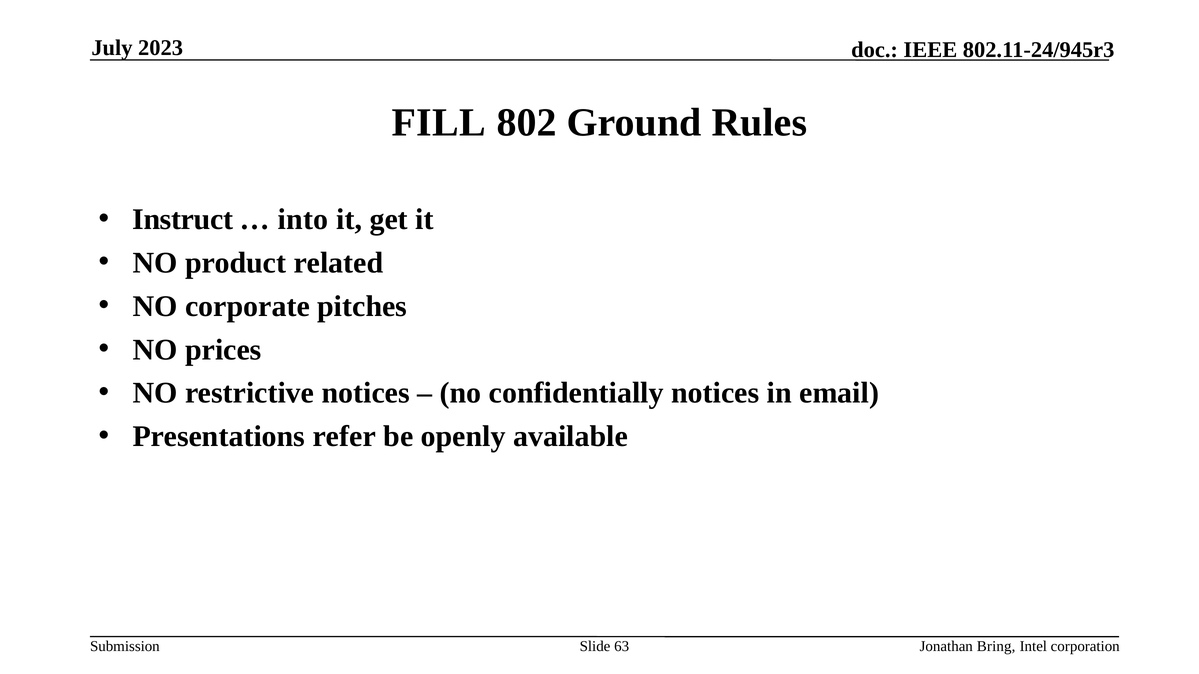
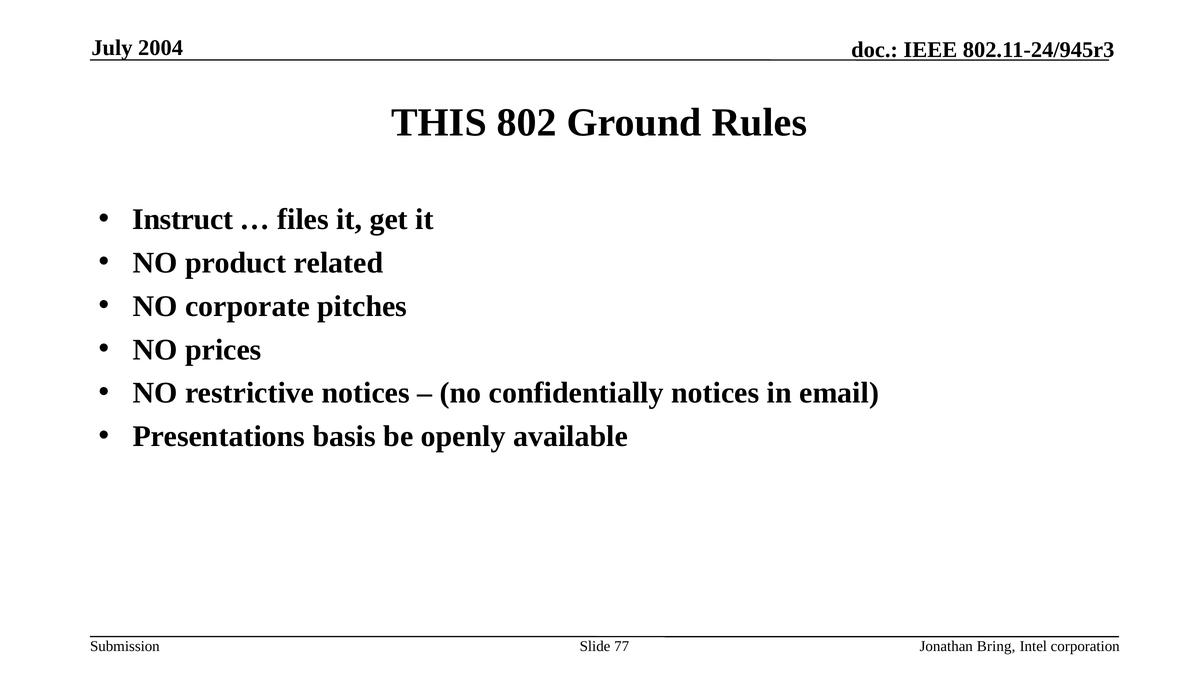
2023: 2023 -> 2004
FILL: FILL -> THIS
into: into -> files
refer: refer -> basis
63: 63 -> 77
